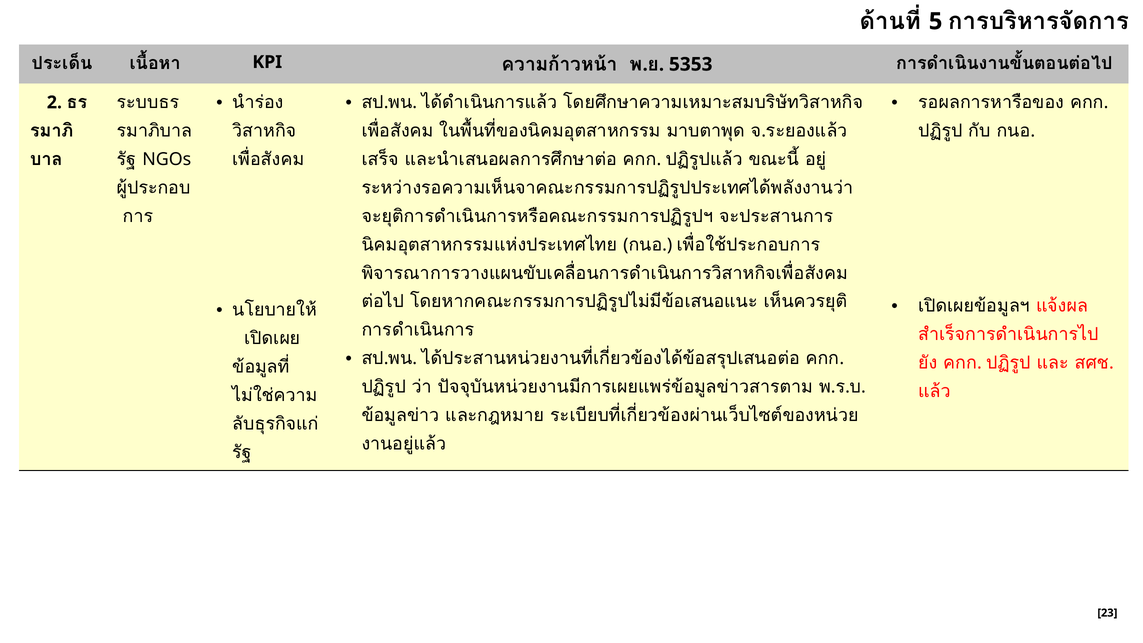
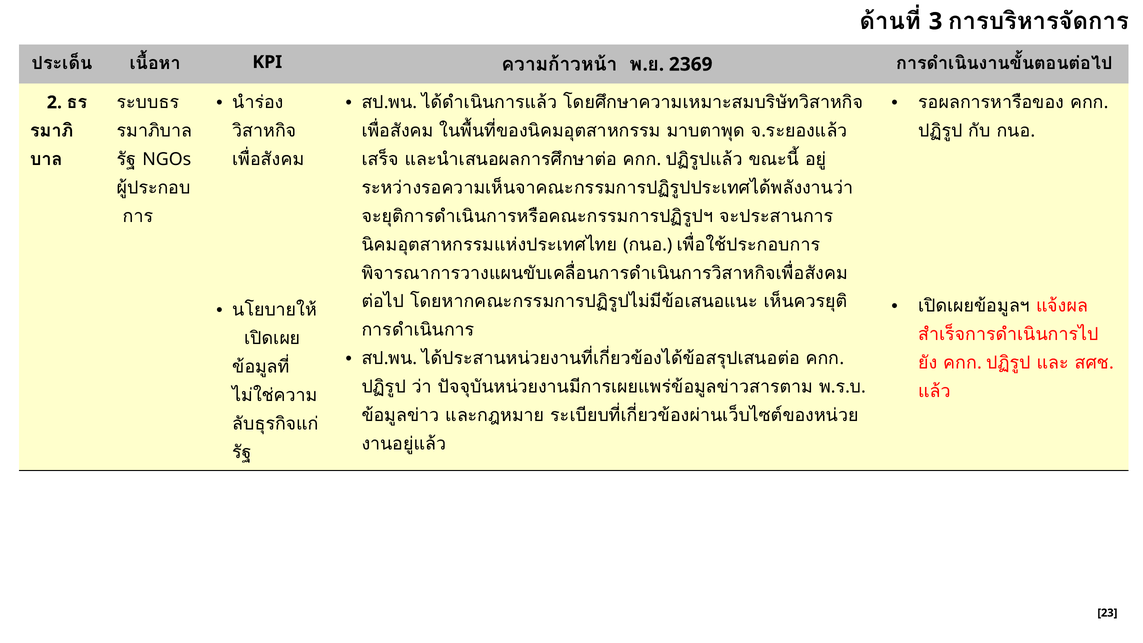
5: 5 -> 3
5353: 5353 -> 2369
